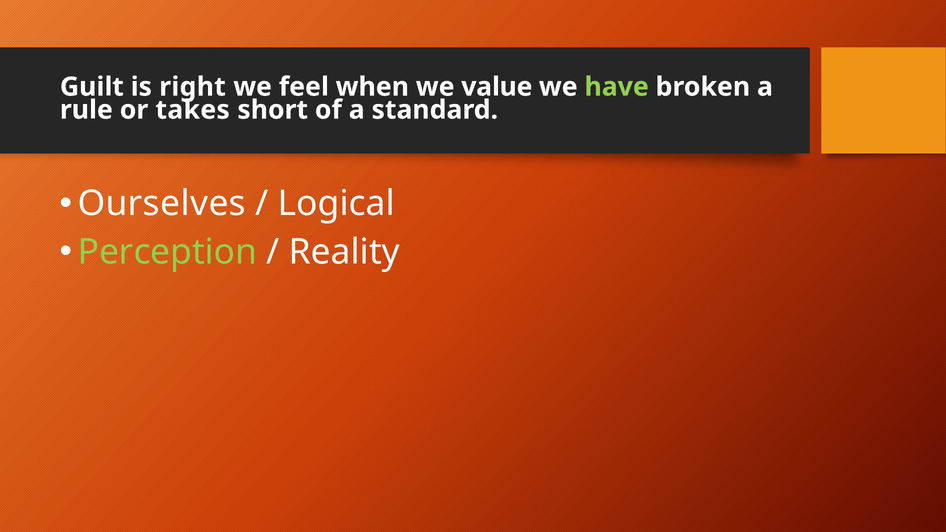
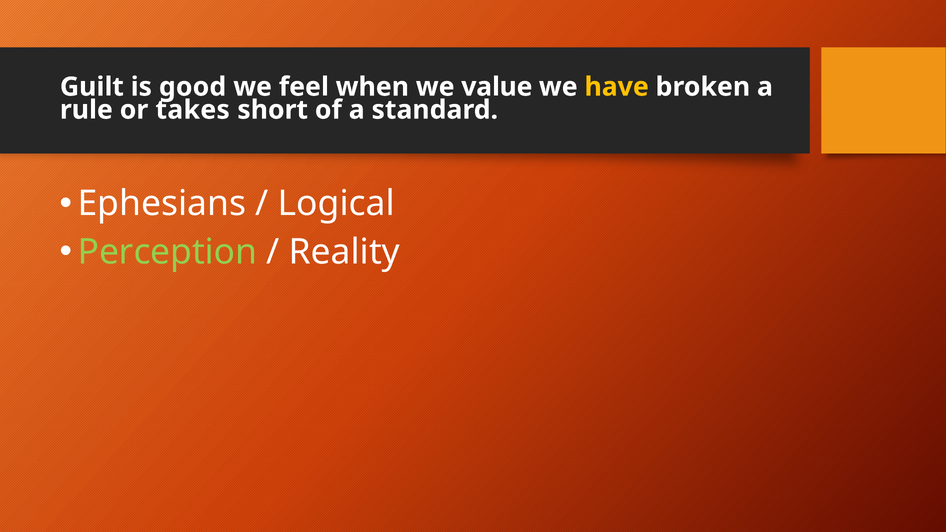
right: right -> good
have colour: light green -> yellow
Ourselves: Ourselves -> Ephesians
